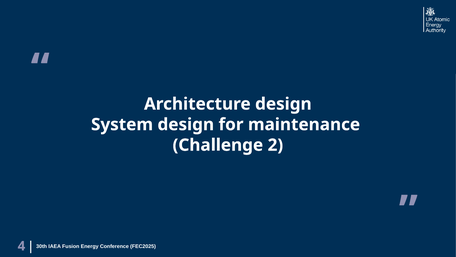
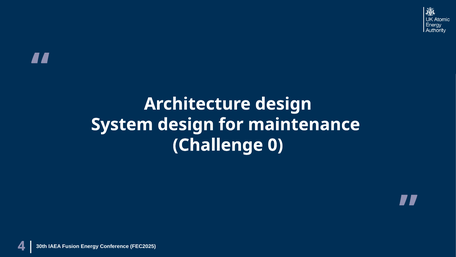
2: 2 -> 0
